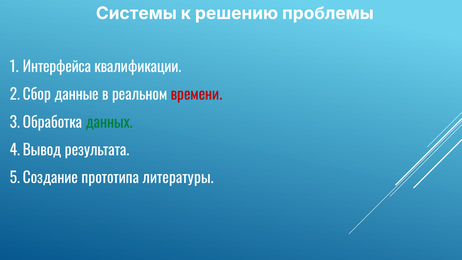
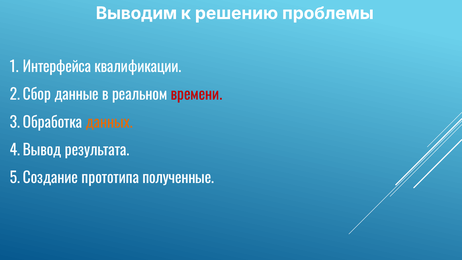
Системы: Системы -> Выводим
данных colour: green -> orange
литературы: литературы -> полученные
